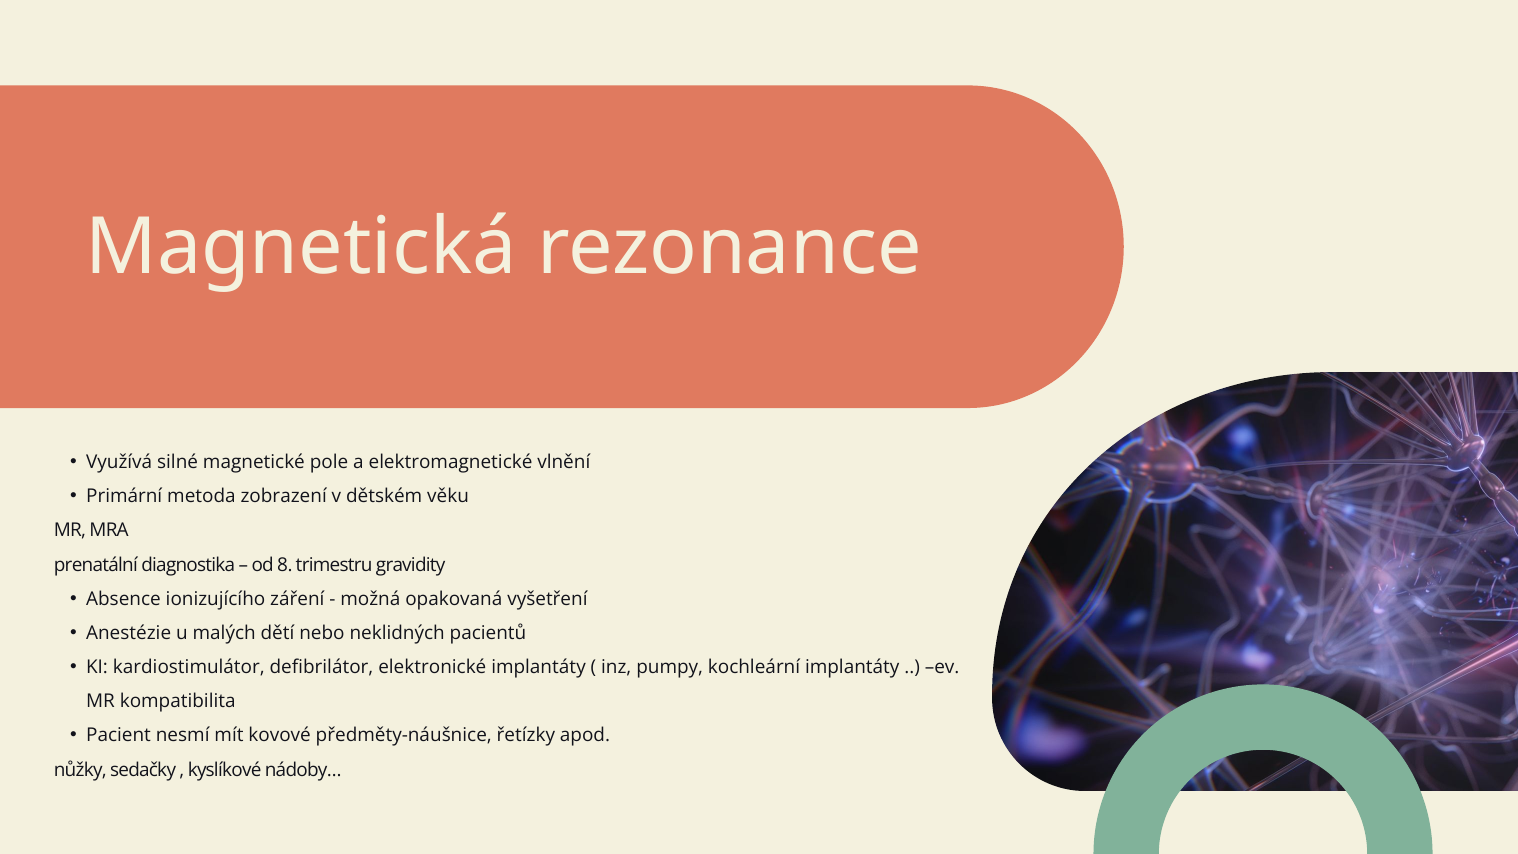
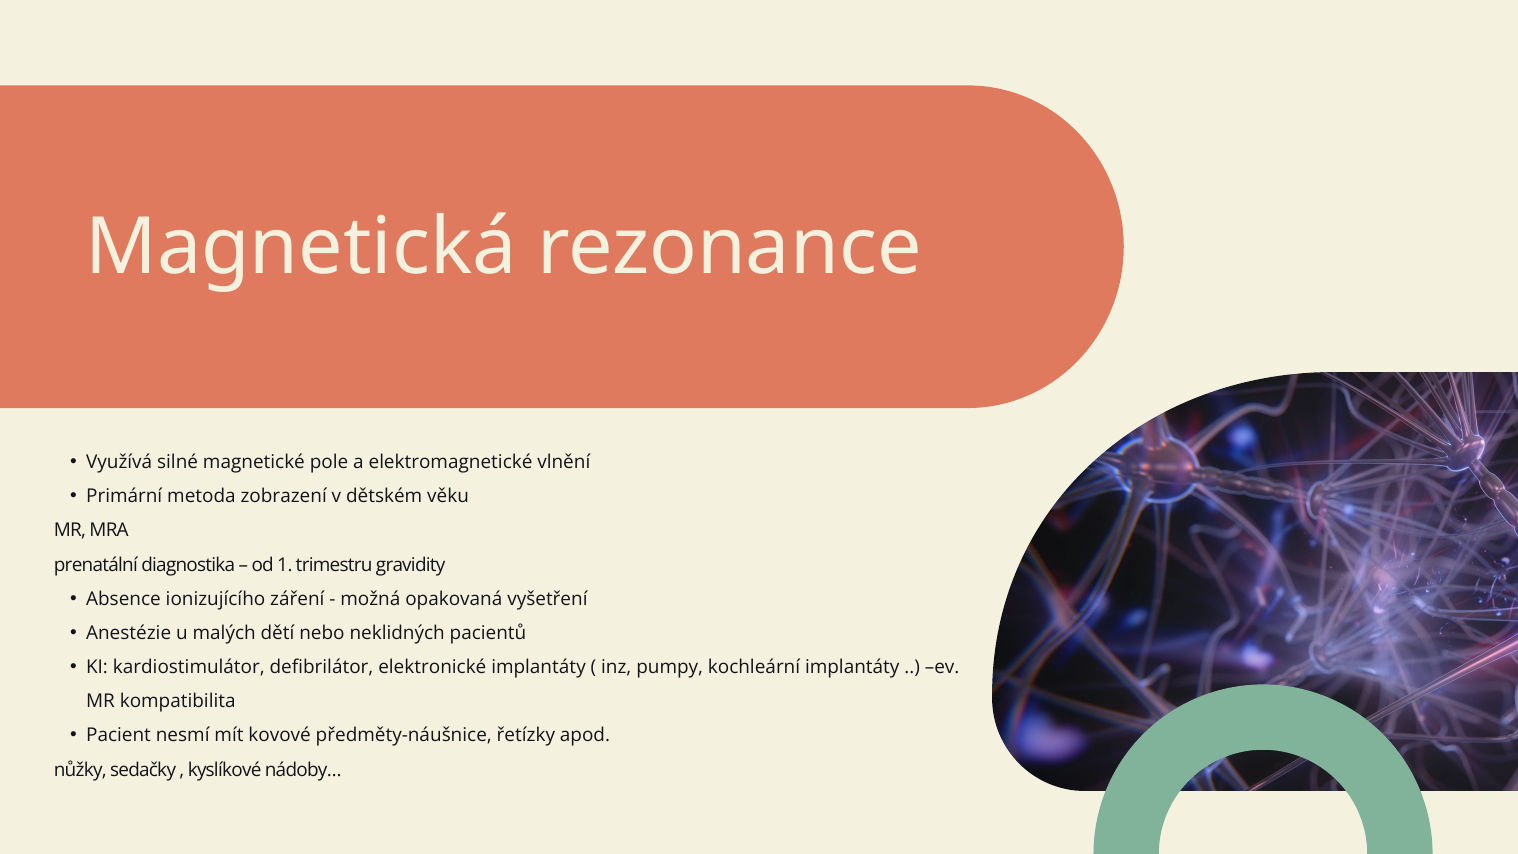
8: 8 -> 1
